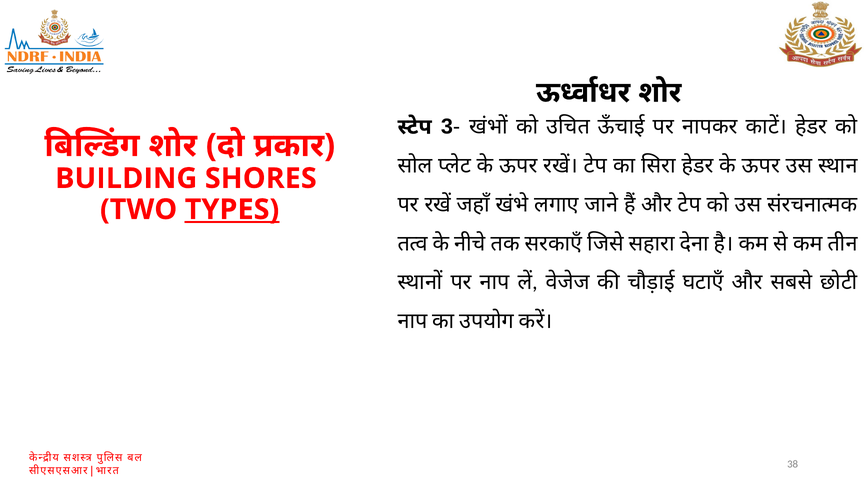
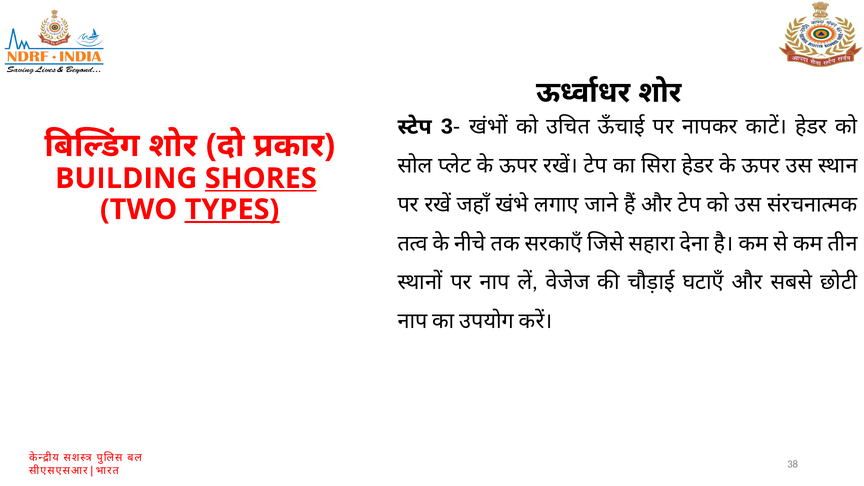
SHORES underline: none -> present
